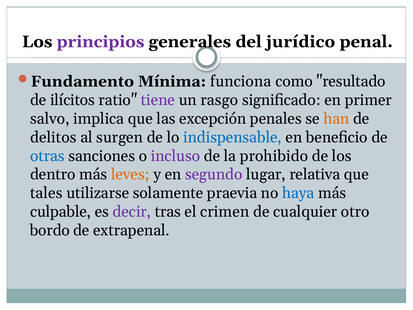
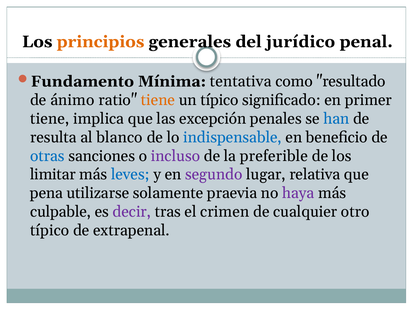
principios colour: purple -> orange
funciona: funciona -> tentativa
ilícitos: ilícitos -> ánimo
tiene at (158, 100) colour: purple -> orange
un rasgo: rasgo -> típico
salvo at (50, 119): salvo -> tiene
han colour: orange -> blue
delitos: delitos -> resulta
surgen: surgen -> blanco
prohibido: prohibido -> preferible
dentro: dentro -> limitar
leves colour: orange -> blue
tales: tales -> pena
haya colour: blue -> purple
bordo at (50, 230): bordo -> típico
